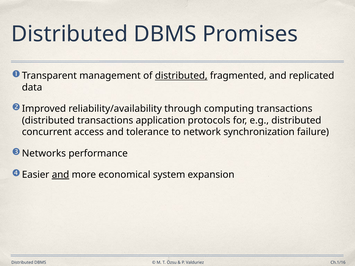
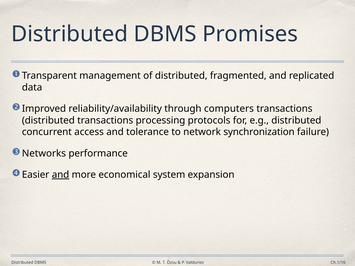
distributed at (181, 76) underline: present -> none
computing: computing -> computers
application: application -> processing
